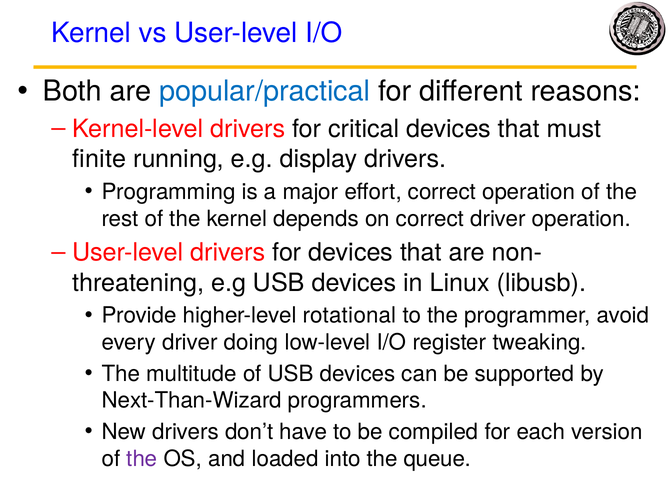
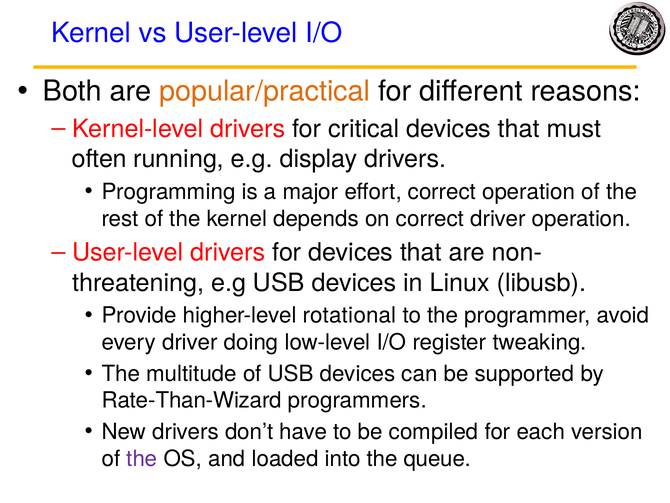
popular/practical colour: blue -> orange
finite: finite -> often
Next-Than-Wizard: Next-Than-Wizard -> Rate-Than-Wizard
